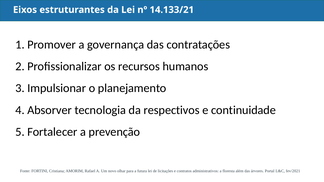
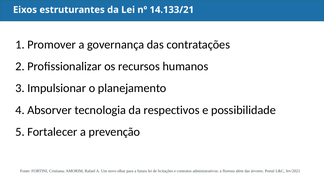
continuidade: continuidade -> possibilidade
